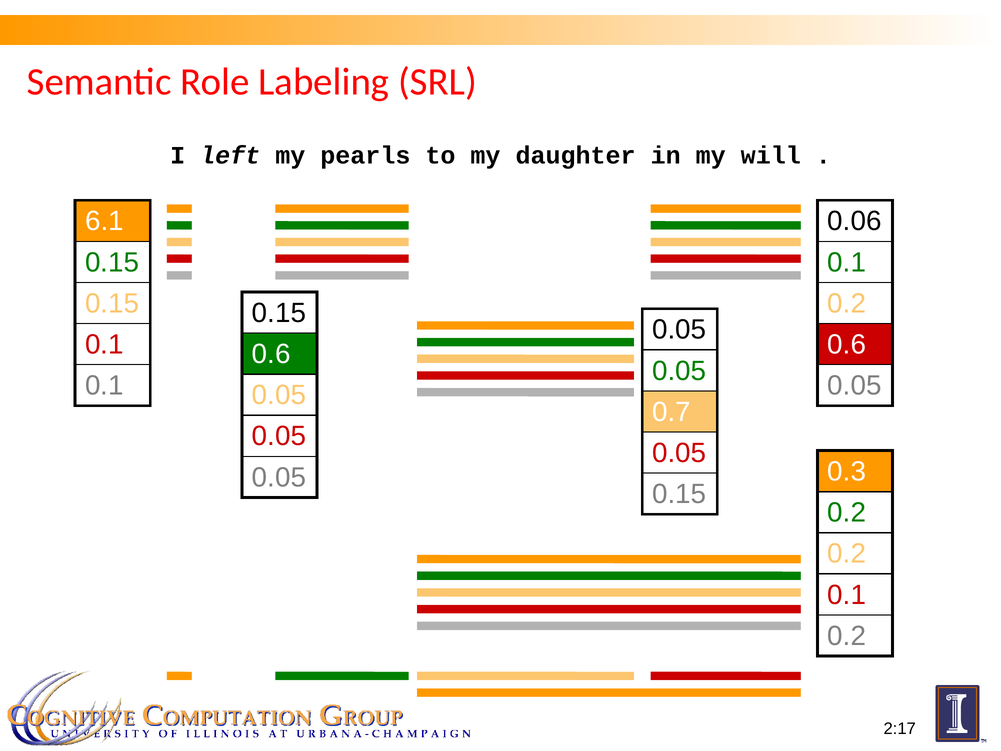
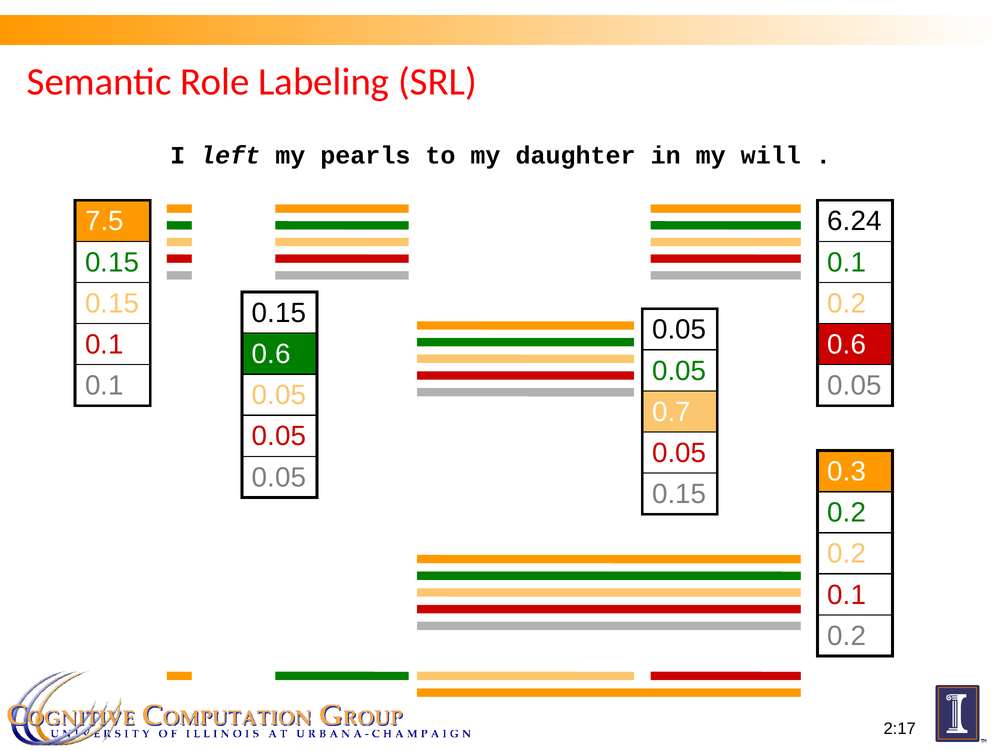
6.1: 6.1 -> 7.5
0.06: 0.06 -> 6.24
